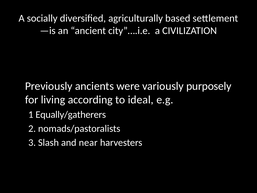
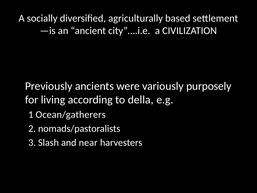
ideal: ideal -> della
Equally/gatherers: Equally/gatherers -> Ocean/gatherers
